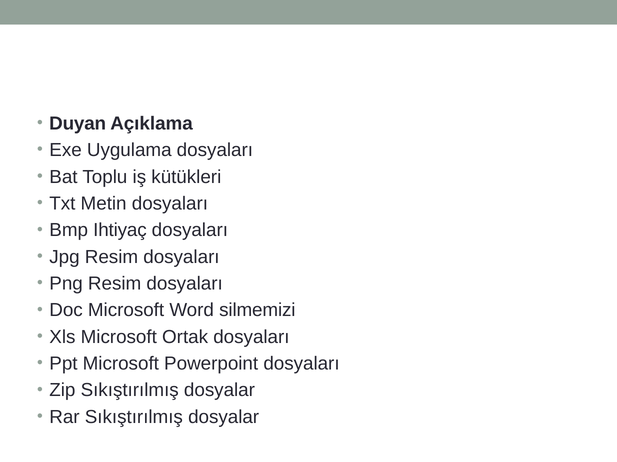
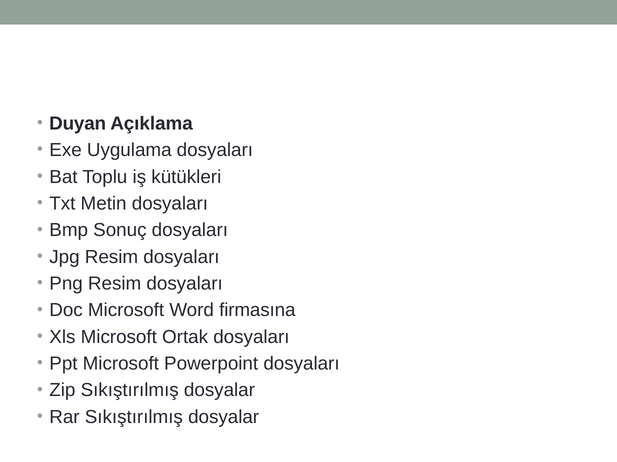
Ihtiyaç: Ihtiyaç -> Sonuç
silmemizi: silmemizi -> firmasına
